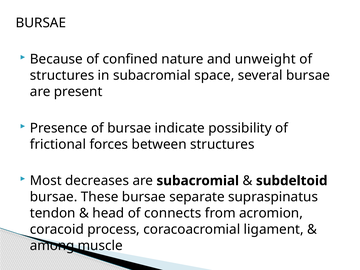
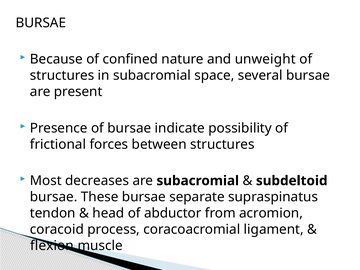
connects: connects -> abductor
among: among -> flexion
